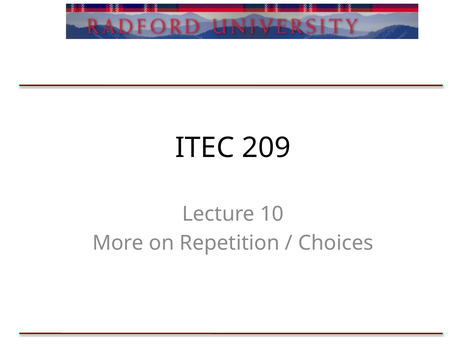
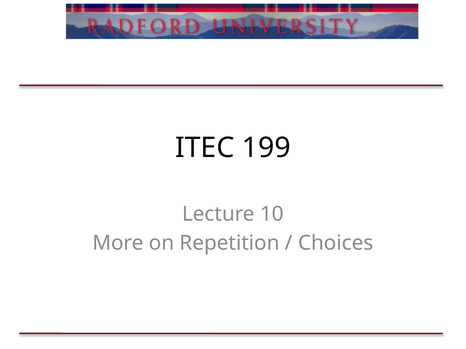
209: 209 -> 199
